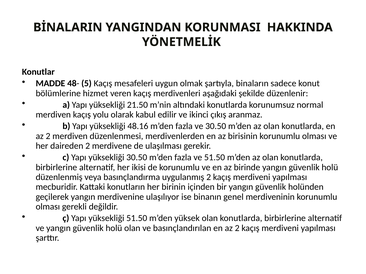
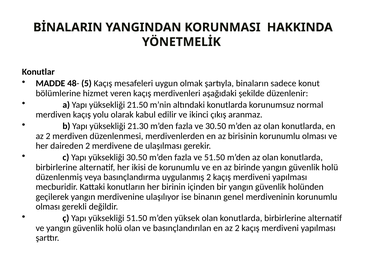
48.16: 48.16 -> 21.30
